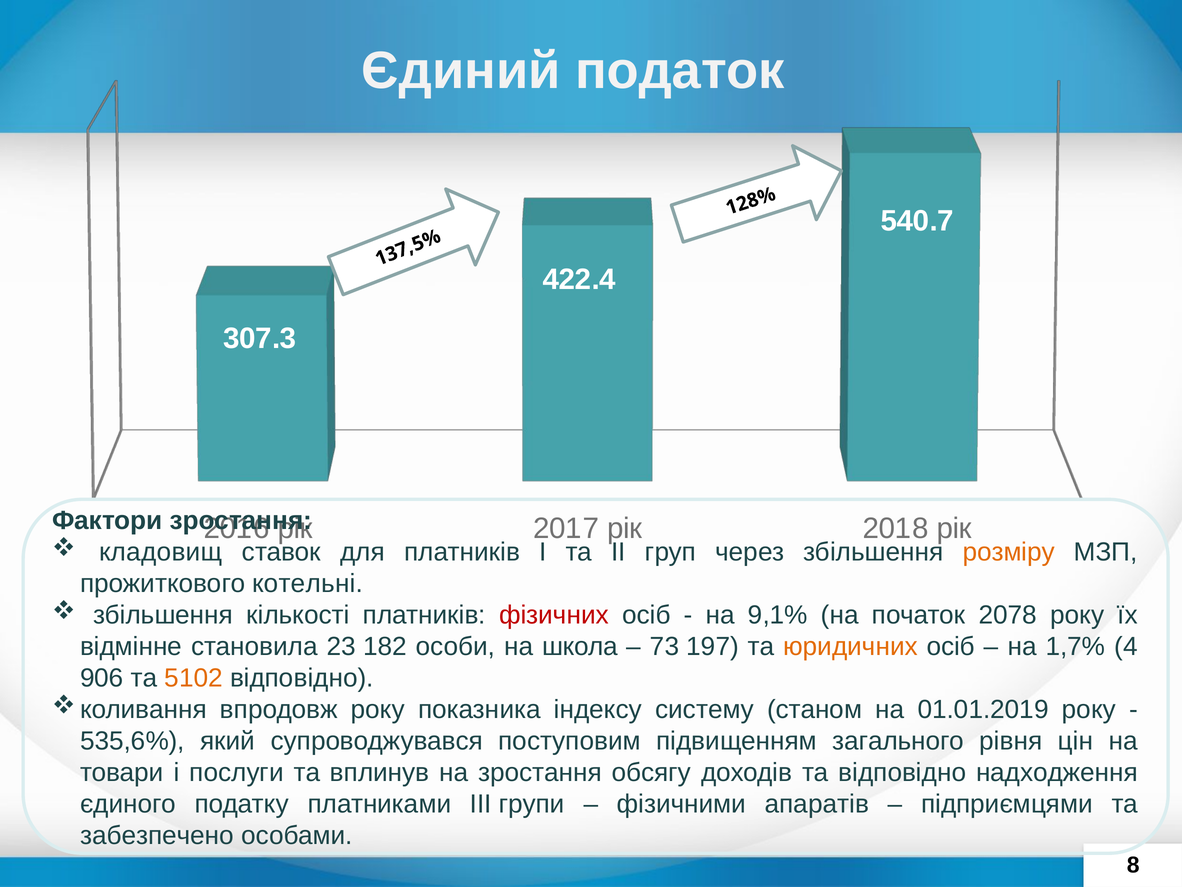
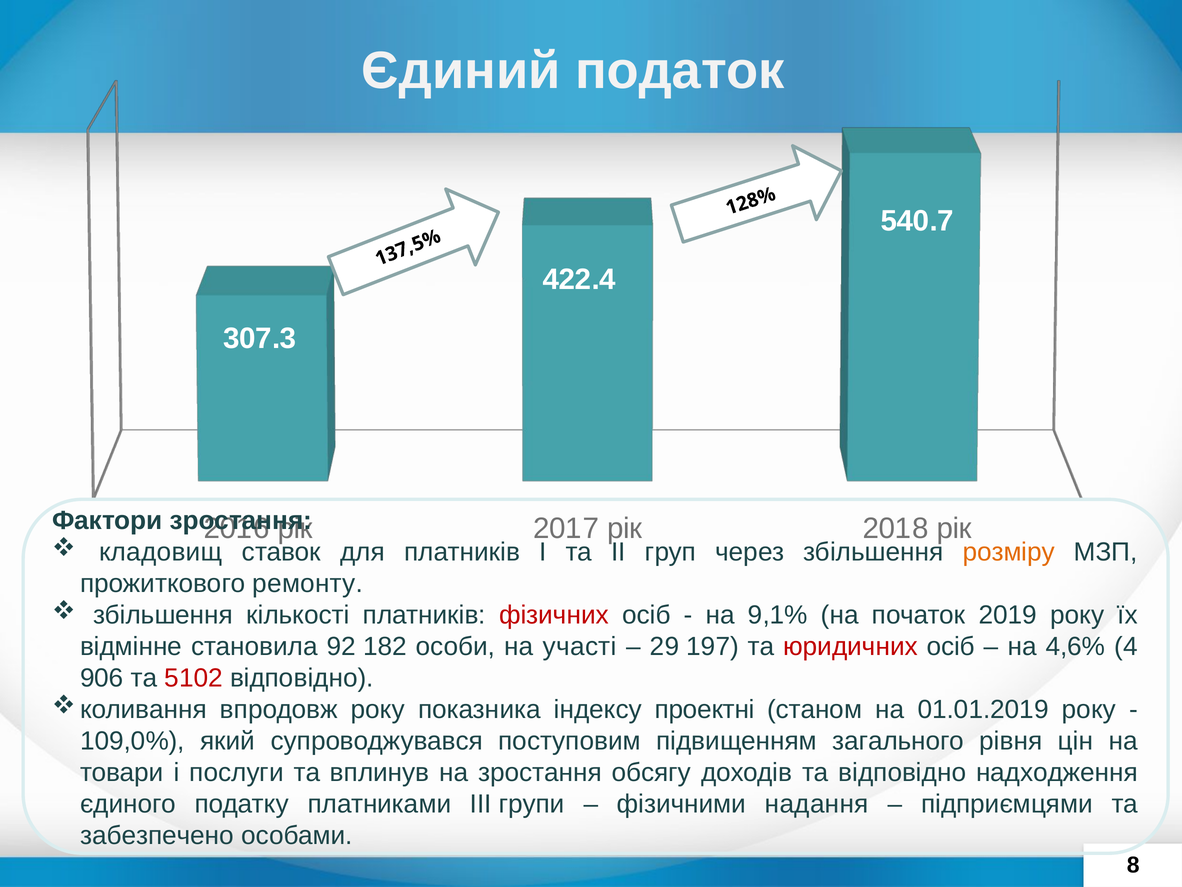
котельні: котельні -> ремонту
2078: 2078 -> 2019
23: 23 -> 92
школа: школа -> участі
73: 73 -> 29
юридичних colour: orange -> red
1,7%: 1,7% -> 4,6%
5102 colour: orange -> red
систему: систему -> проектні
535,6%: 535,6% -> 109,0%
апаратів: апаратів -> надання
